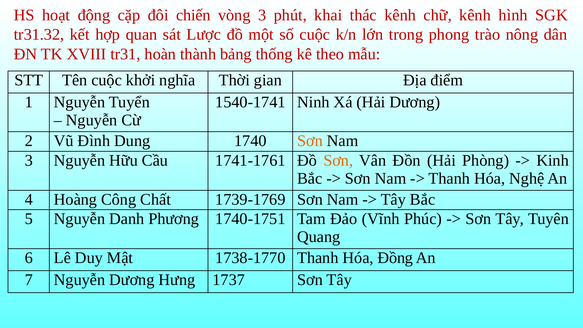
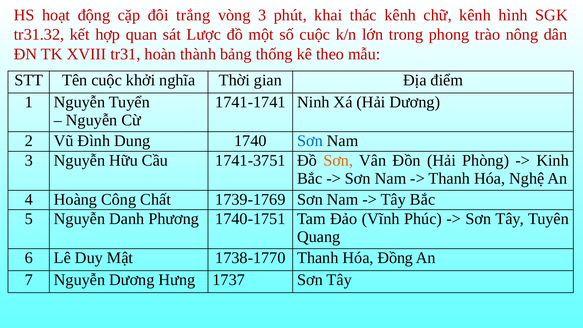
chiến: chiến -> trắng
1540-1741: 1540-1741 -> 1741-1741
Sơn at (310, 141) colour: orange -> blue
1741-1761: 1741-1761 -> 1741-3751
